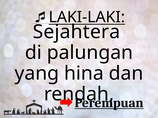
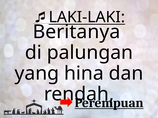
Sejahtera: Sejahtera -> Beritanya
